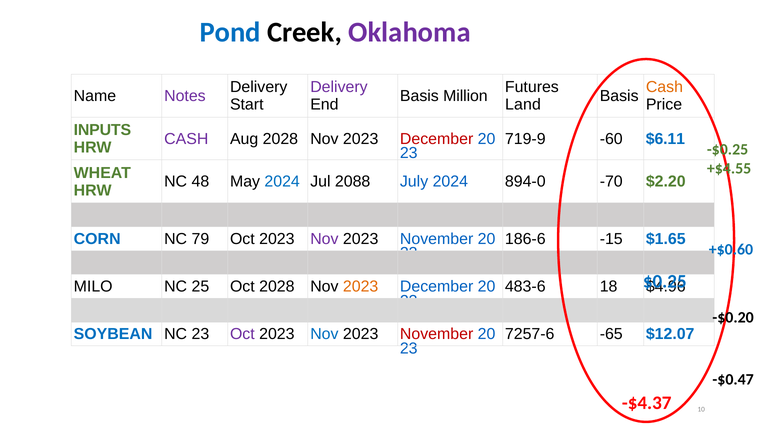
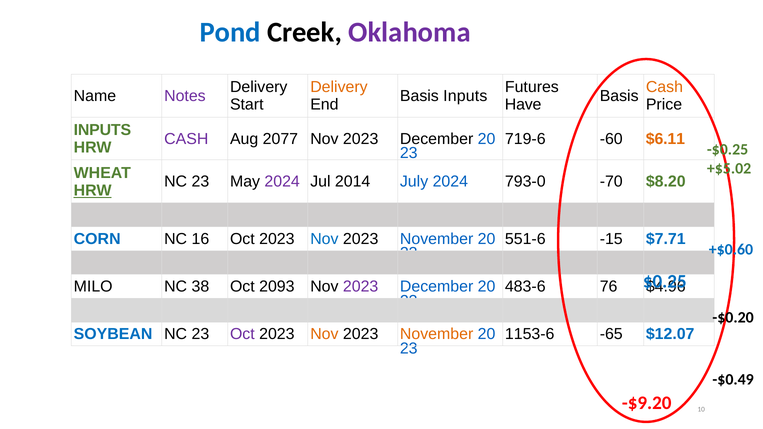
Delivery at (339, 87) colour: purple -> orange
Basis Million: Million -> Inputs
Land: Land -> Have
Aug 2028: 2028 -> 2077
December at (437, 139) colour: red -> black
719-9: 719-9 -> 719-6
$6.11 colour: blue -> orange
+$4.55: +$4.55 -> +$5.02
48 at (200, 182): 48 -> 23
2024 at (282, 182) colour: blue -> purple
2088: 2088 -> 2014
894-0: 894-0 -> 793-0
$2.20: $2.20 -> $8.20
HRW at (93, 191) underline: none -> present
79: 79 -> 16
Nov at (324, 239) colour: purple -> blue
186-6: 186-6 -> 551-6
$1.65: $1.65 -> $7.71
25: 25 -> 38
Oct 2028: 2028 -> 2093
2023 at (361, 287) colour: orange -> purple
18: 18 -> 76
Nov at (324, 334) colour: blue -> orange
November at (437, 334) colour: red -> orange
7257-6: 7257-6 -> 1153-6
-$0.47: -$0.47 -> -$0.49
-$4.37: -$4.37 -> -$9.20
